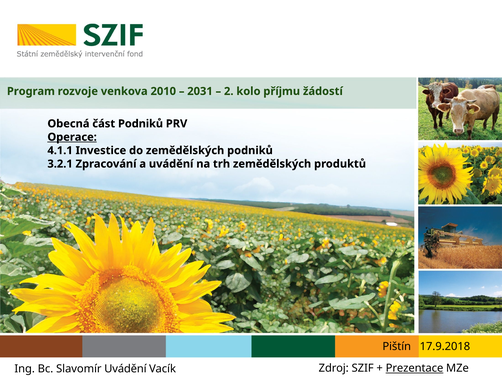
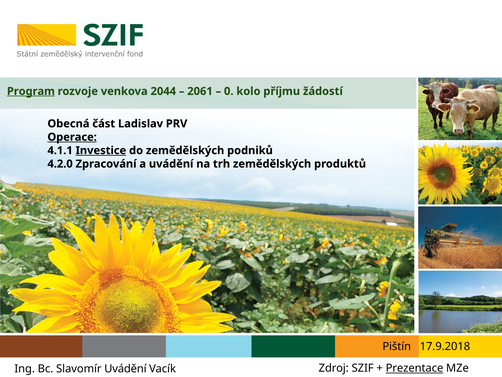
Program underline: none -> present
2010: 2010 -> 2044
2031: 2031 -> 2061
2: 2 -> 0
část Podniků: Podniků -> Ladislav
Investice underline: none -> present
3.2.1: 3.2.1 -> 4.2.0
